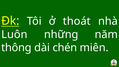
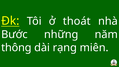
Luôn: Luôn -> Bước
chén: chén -> rạng
